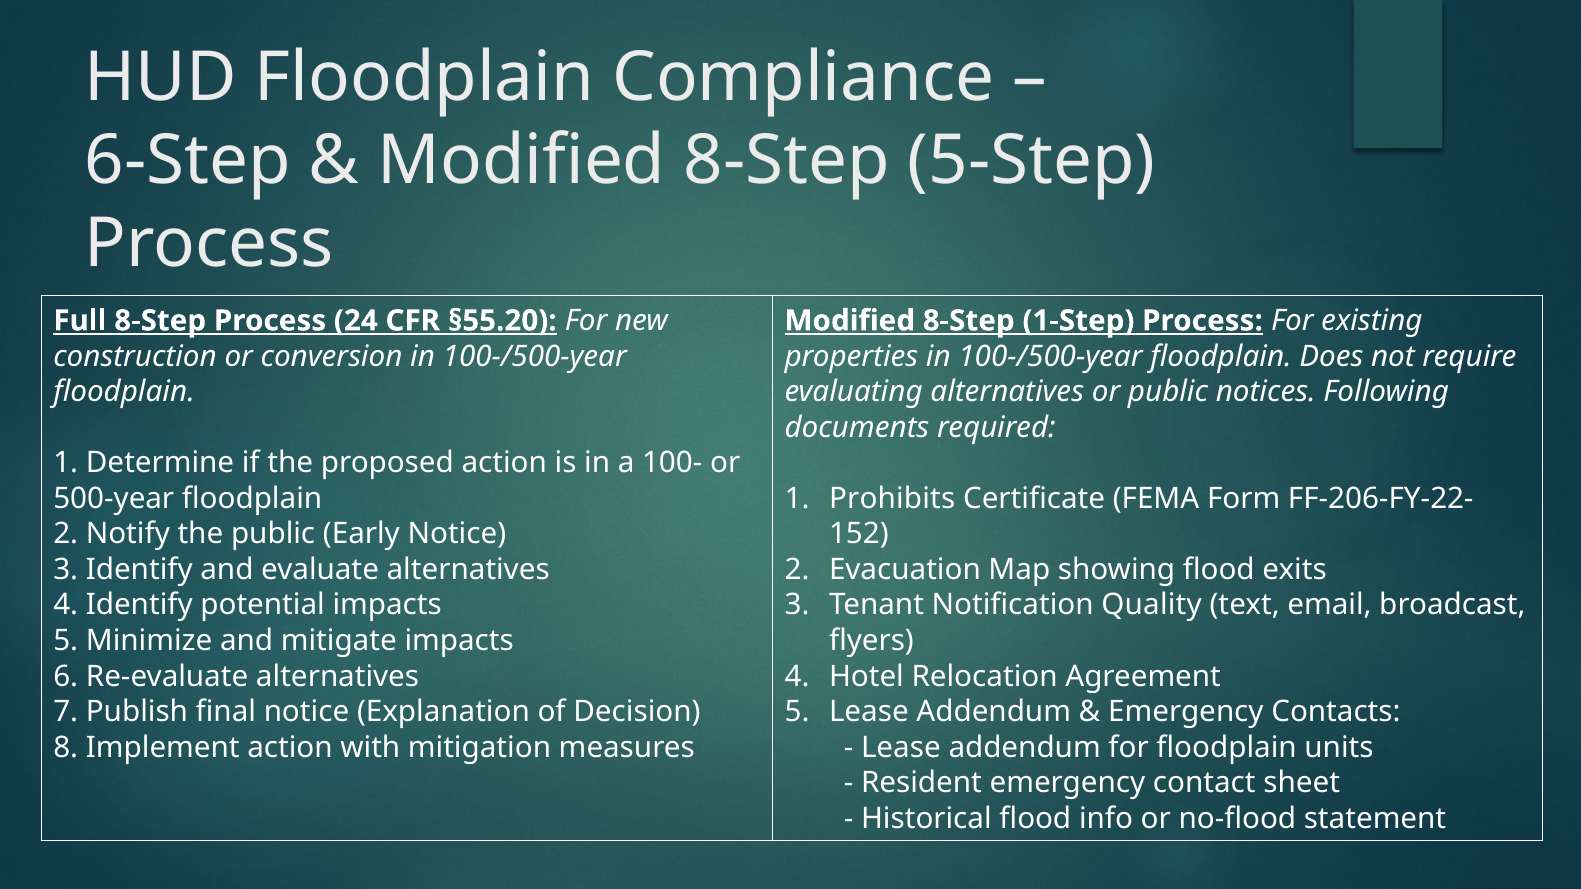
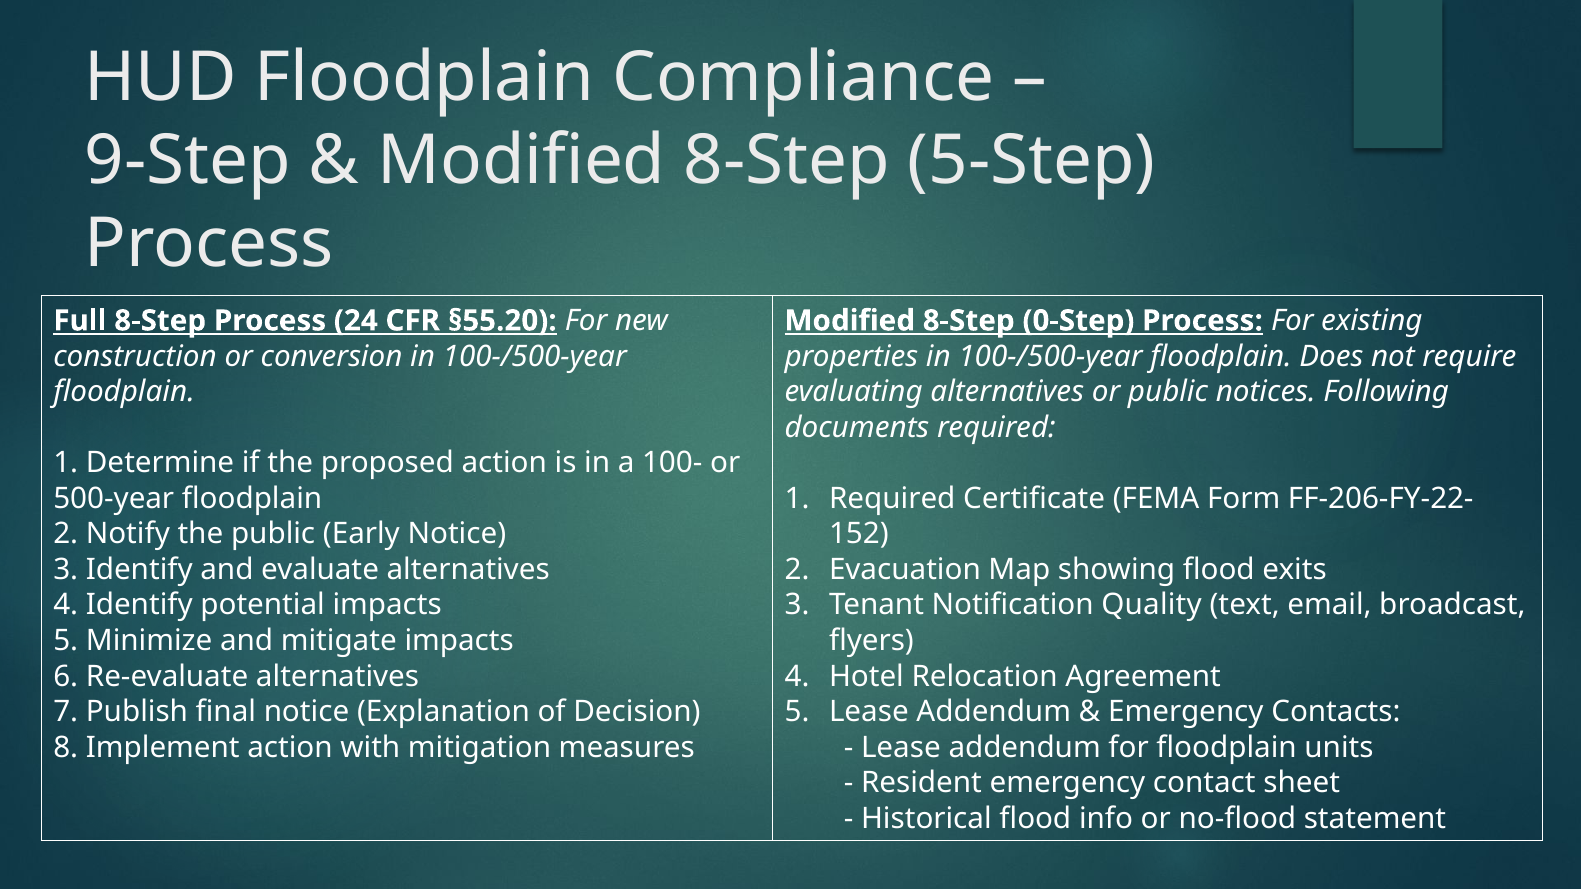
6-Step: 6-Step -> 9-Step
1-Step: 1-Step -> 0-Step
1 Prohibits: Prohibits -> Required
